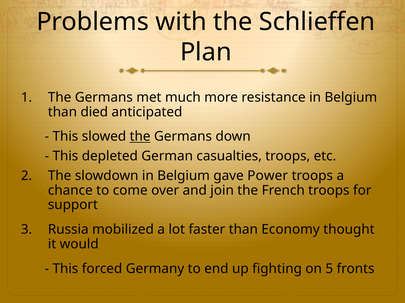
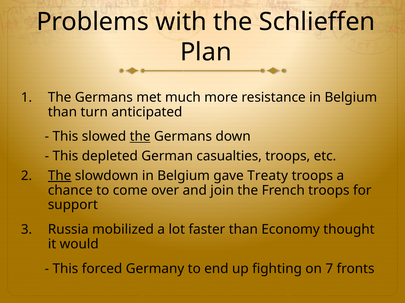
died: died -> turn
The at (60, 176) underline: none -> present
Power: Power -> Treaty
5: 5 -> 7
